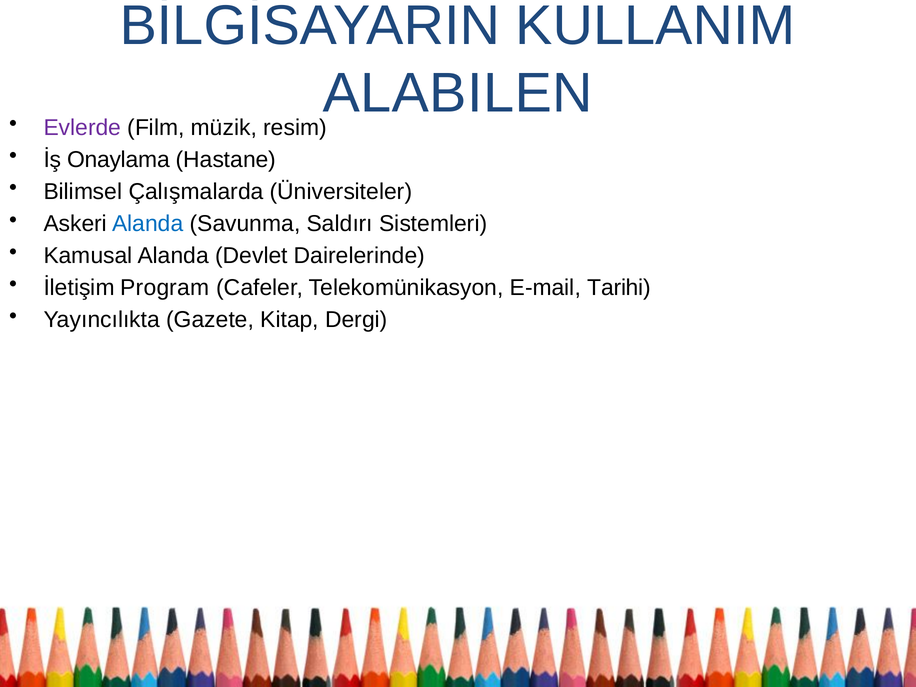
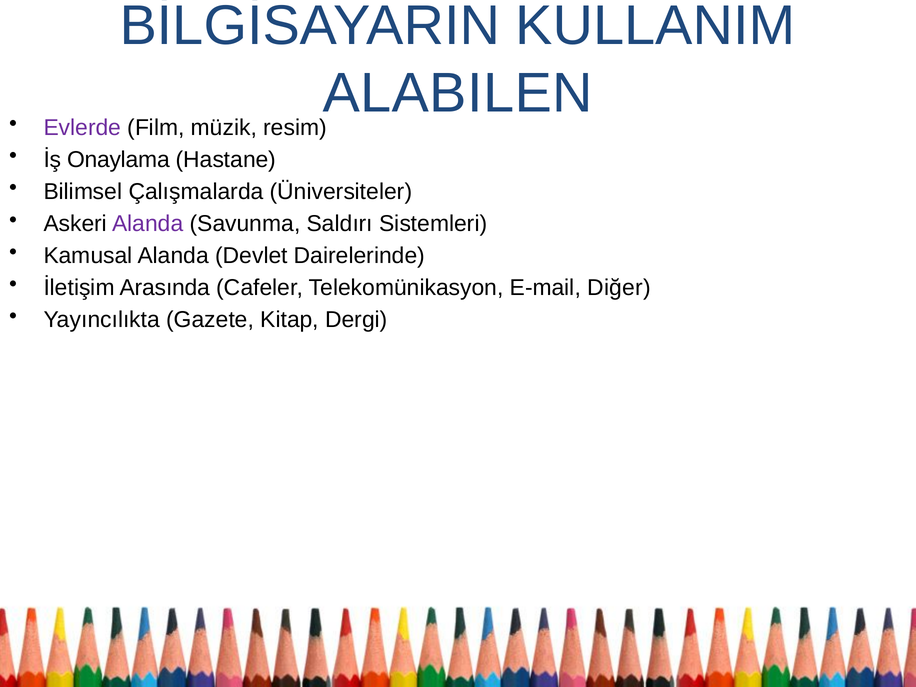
Alanda at (148, 224) colour: blue -> purple
Program: Program -> Arasında
Tarihi: Tarihi -> Diğer
